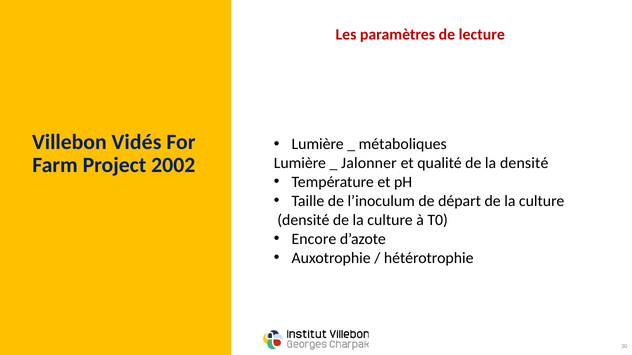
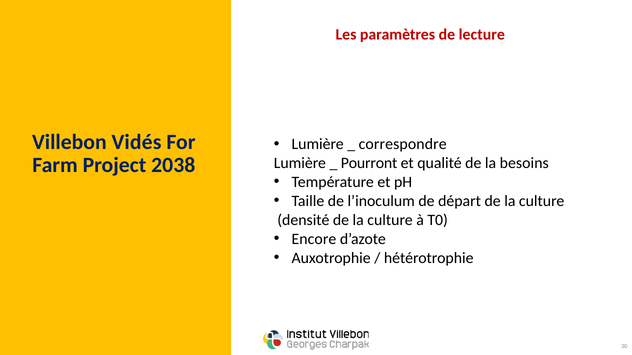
métaboliques: métaboliques -> correspondre
2002: 2002 -> 2038
Jalonner: Jalonner -> Pourront
la densité: densité -> besoins
